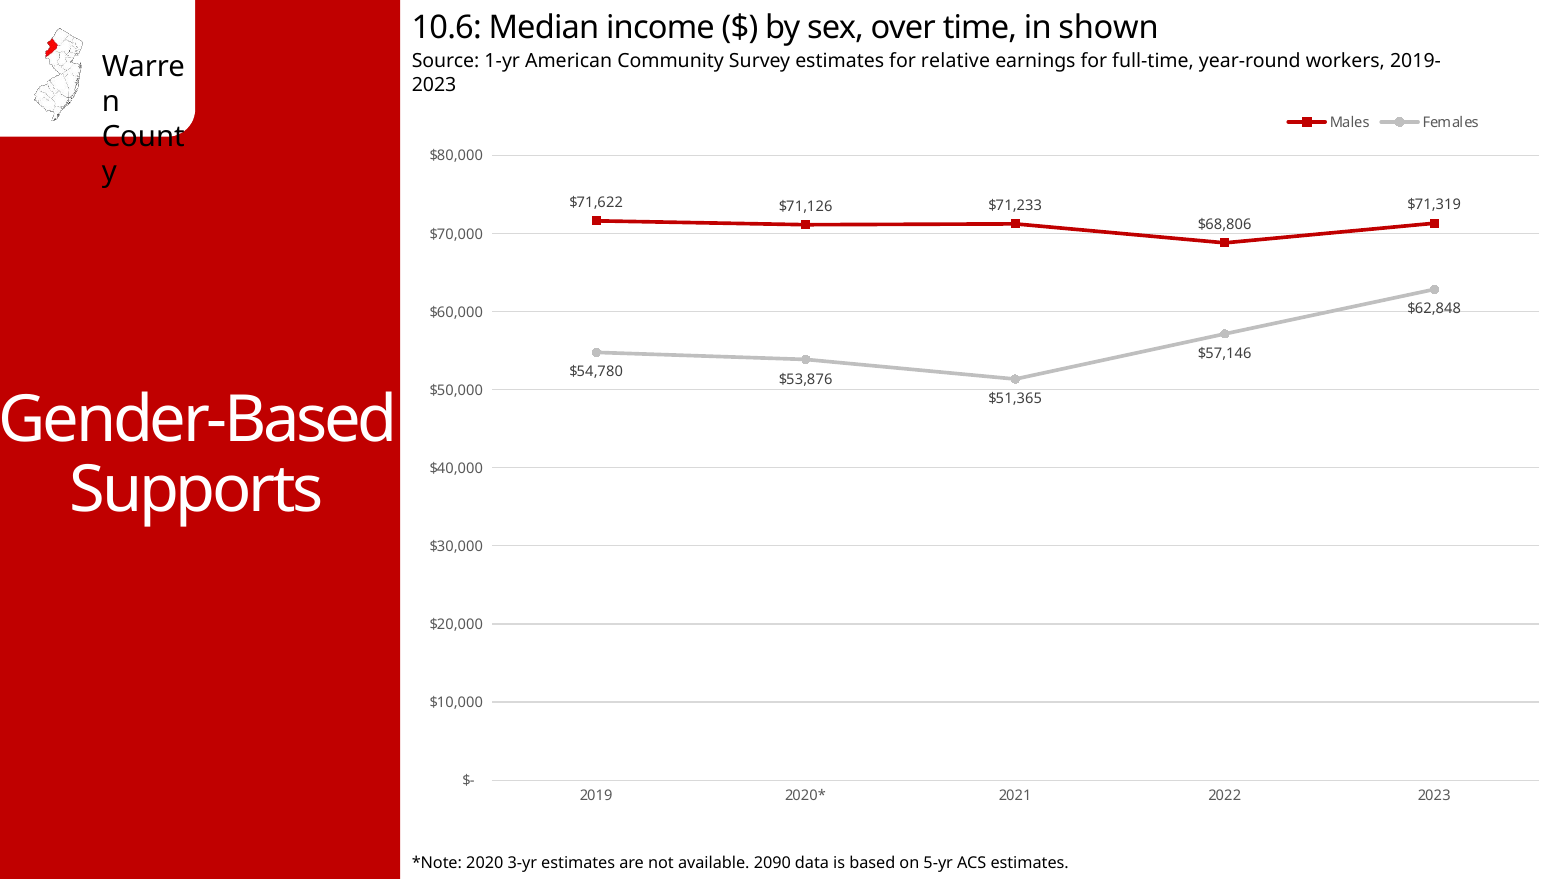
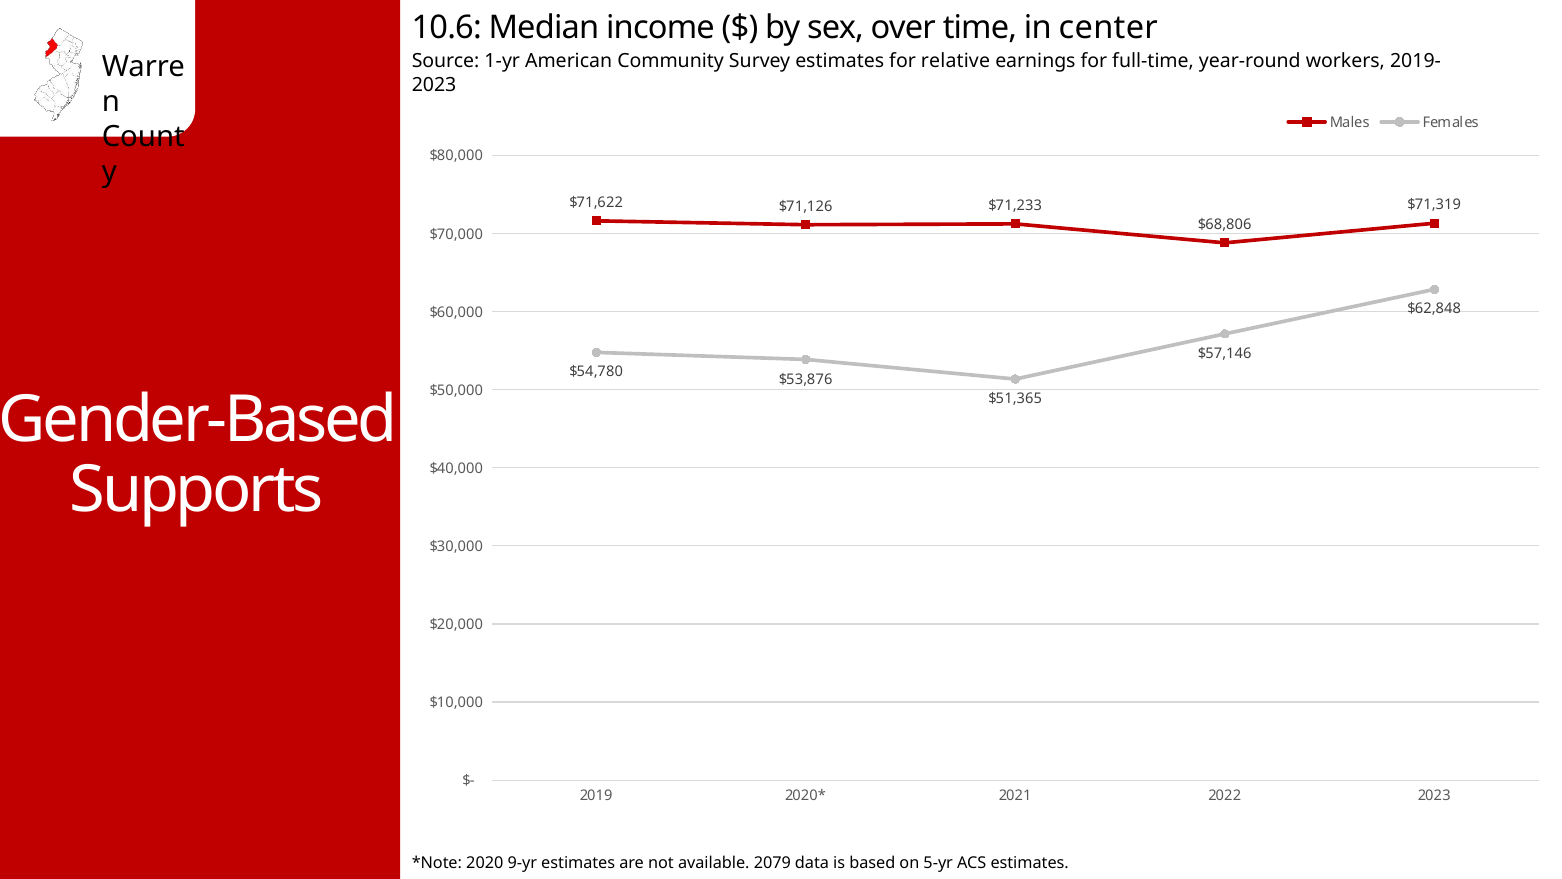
shown: shown -> center
3-yr: 3-yr -> 9-yr
2090: 2090 -> 2079
